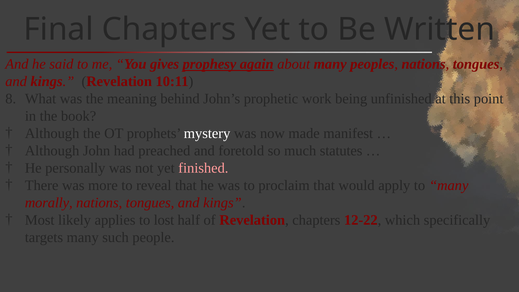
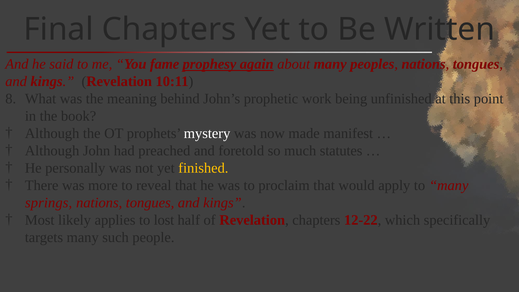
gives: gives -> fame
finished colour: pink -> yellow
morally: morally -> springs
